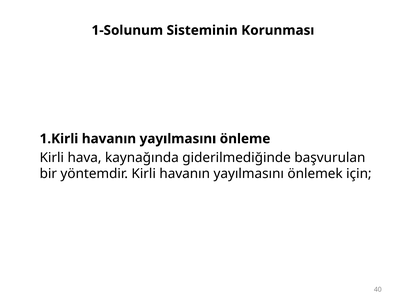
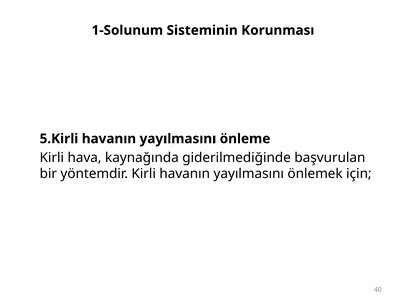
1.Kirli: 1.Kirli -> 5.Kirli
